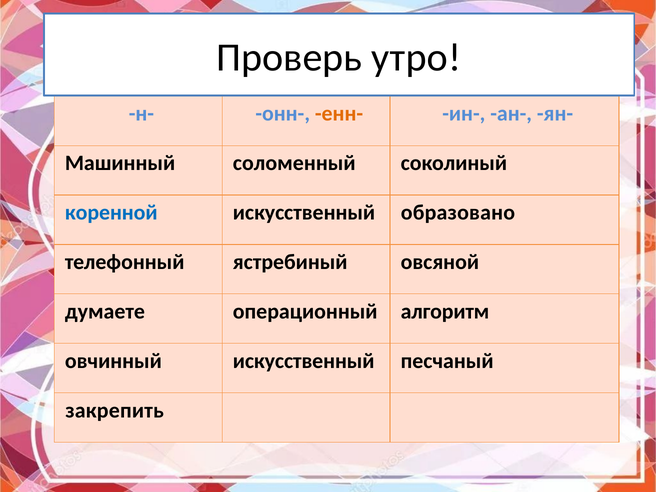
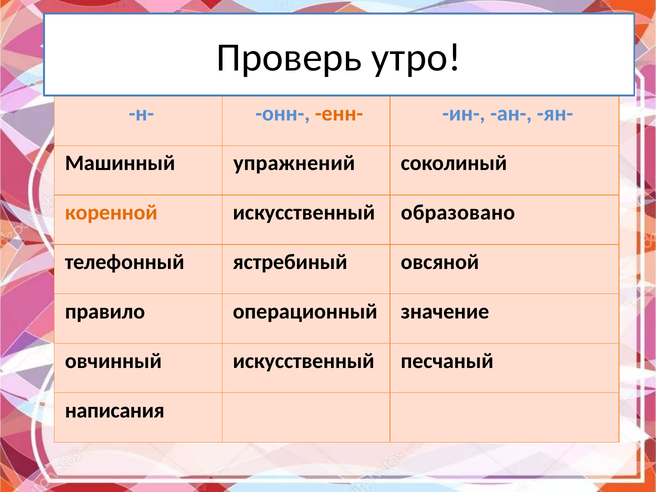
соломенный: соломенный -> упражнений
коренной colour: blue -> orange
думаете: думаете -> правило
алгоритм: алгоритм -> значение
закрепить: закрепить -> написания
